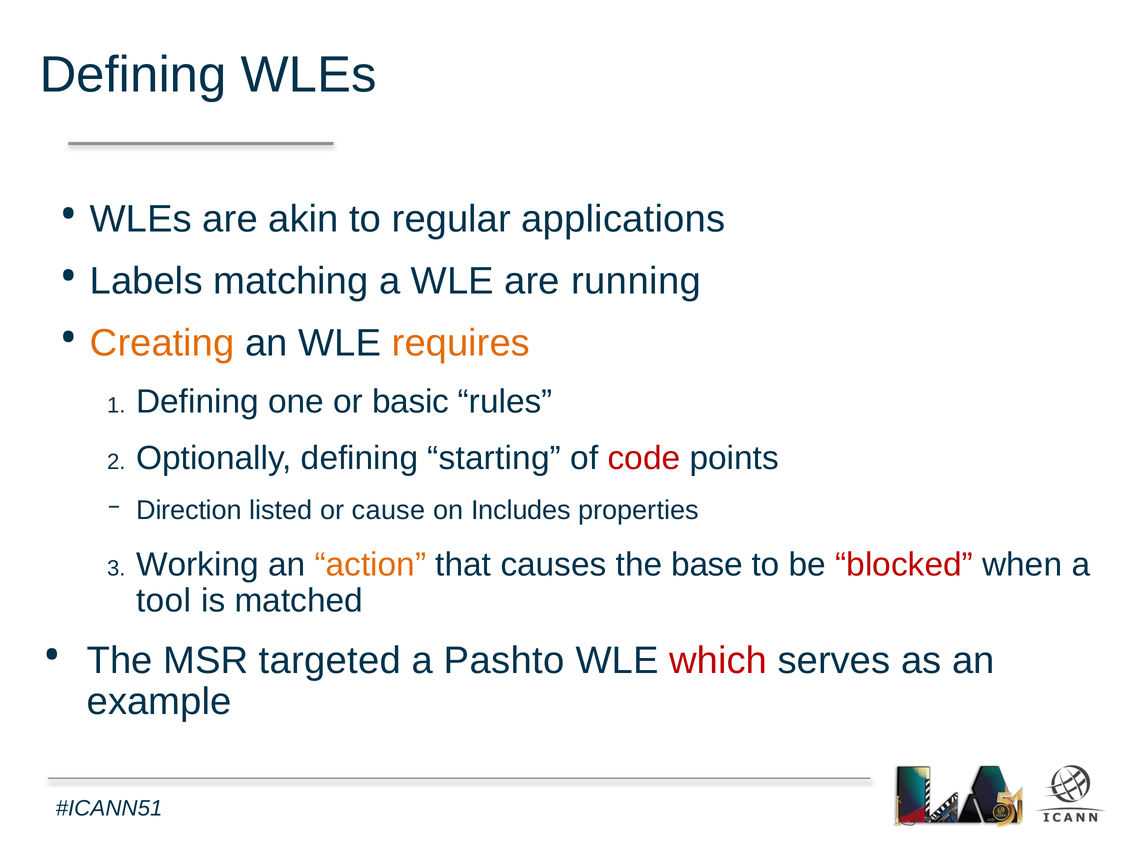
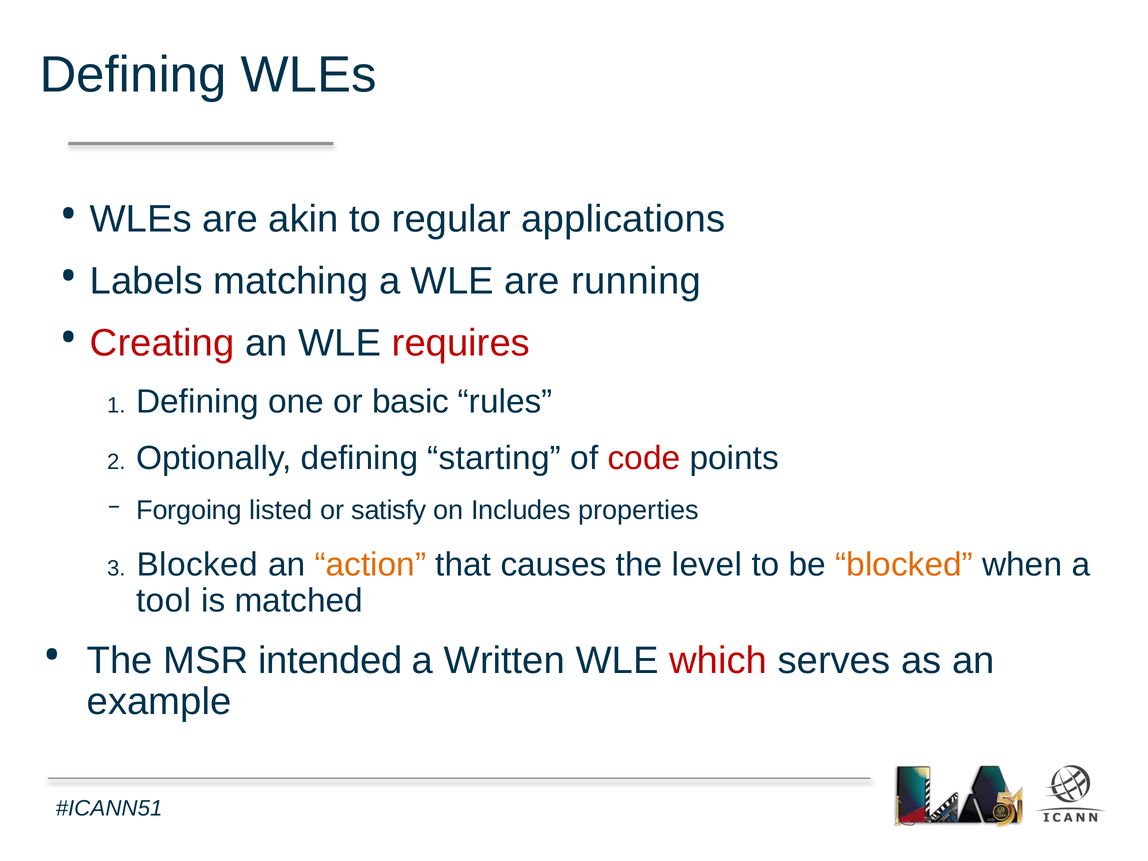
Creating colour: orange -> red
requires colour: orange -> red
Direction: Direction -> Forgoing
cause: cause -> satisfy
Working at (197, 565): Working -> Blocked
base: base -> level
blocked at (904, 565) colour: red -> orange
targeted: targeted -> intended
Pashto: Pashto -> Written
